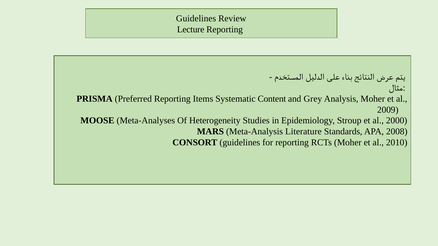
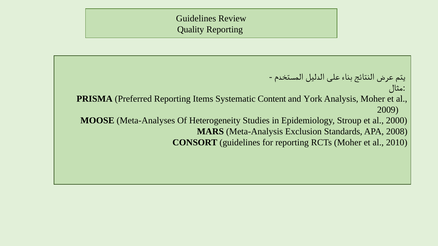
Lecture: Lecture -> Quality
Grey: Grey -> York
Literature: Literature -> Exclusion
